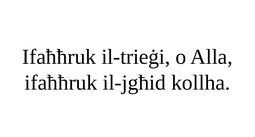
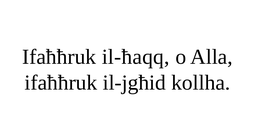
il-trieġi: il-trieġi -> il-ħaqq
